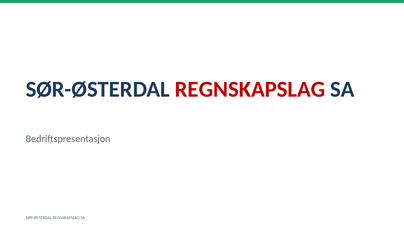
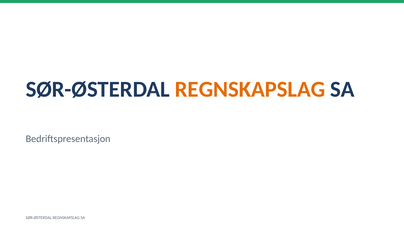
REGNSKAPSLAG at (250, 90) colour: red -> orange
